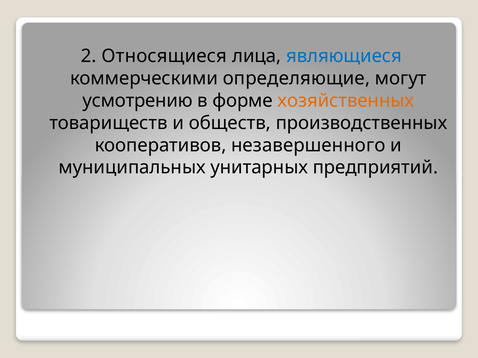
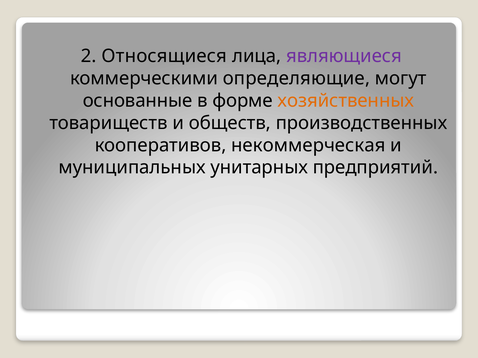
являющиеся colour: blue -> purple
усмотрению: усмотрению -> основанные
незавершенного: незавершенного -> некоммерческая
